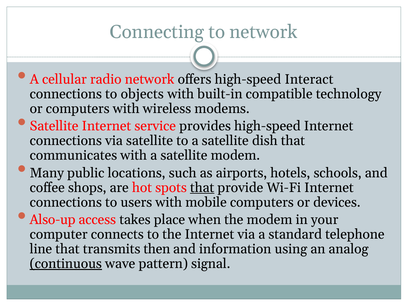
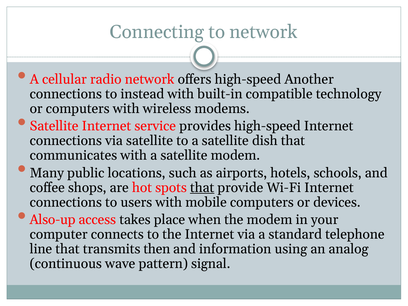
Interact: Interact -> Another
objects: objects -> instead
continuous underline: present -> none
